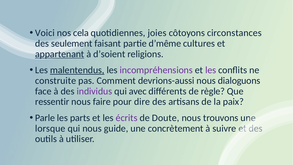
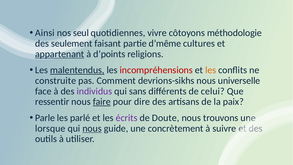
Voici: Voici -> Ainsi
cela: cela -> seul
joies: joies -> vivre
circonstances: circonstances -> méthodologie
d’soient: d’soient -> d’points
incompréhensions colour: purple -> red
les at (211, 70) colour: purple -> orange
devrions-aussi: devrions-aussi -> devrions-sikhs
dialoguons: dialoguons -> universelle
avec: avec -> sans
règle: règle -> celui
faire underline: none -> present
parts: parts -> parlé
nous at (92, 128) underline: none -> present
